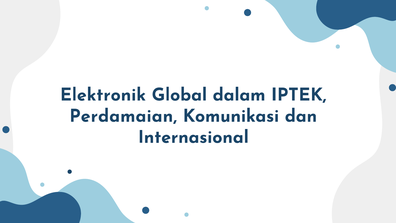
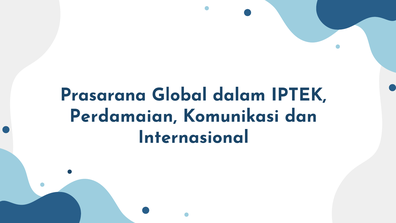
Elektronik: Elektronik -> Prasarana
